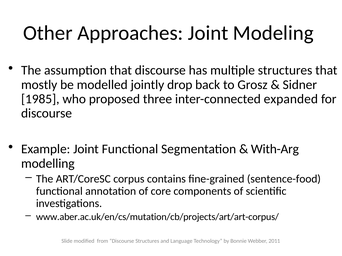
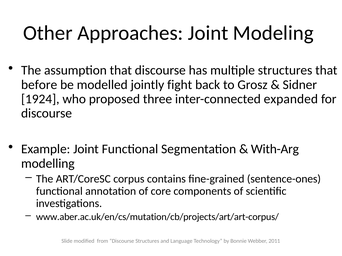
mostly: mostly -> before
drop: drop -> fight
1985: 1985 -> 1924
sentence-food: sentence-food -> sentence-ones
